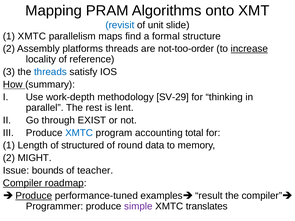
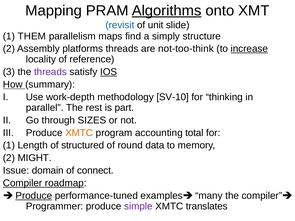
Algorithms underline: none -> present
1 XMTC: XMTC -> THEM
formal: formal -> simply
not-too-order: not-too-order -> not-too-think
threads at (50, 72) colour: blue -> purple
IOS underline: none -> present
SV-29: SV-29 -> SV-10
lent: lent -> part
EXIST: EXIST -> SIZES
XMTC at (79, 133) colour: blue -> orange
bounds: bounds -> domain
teacher: teacher -> connect
result: result -> many
